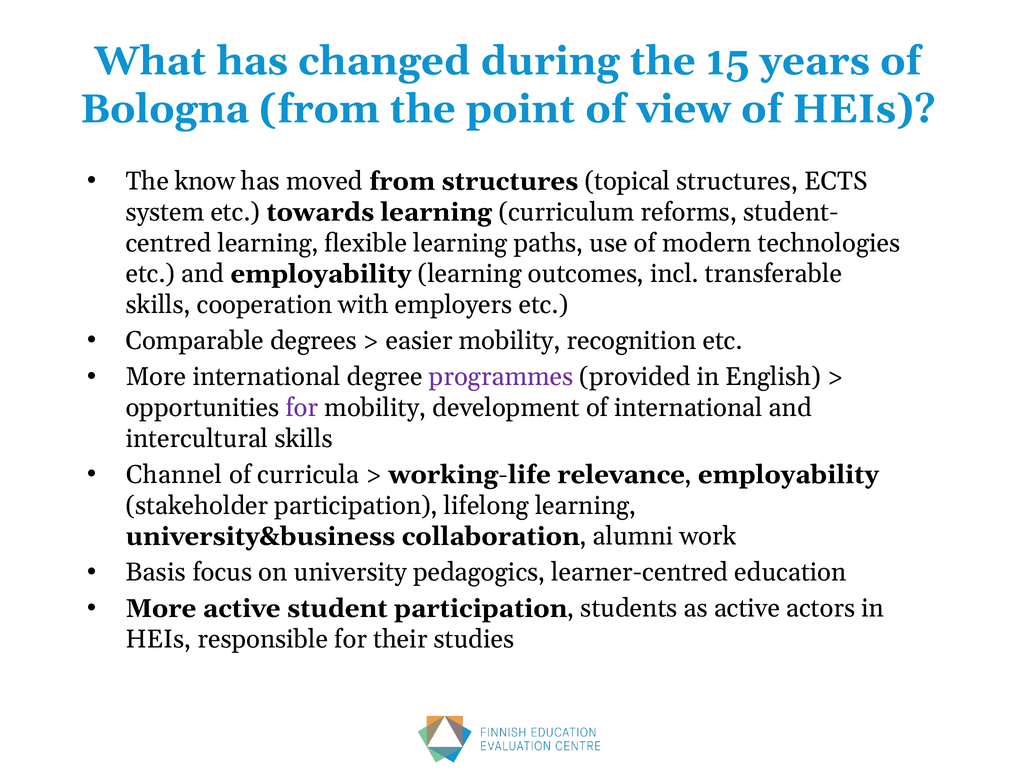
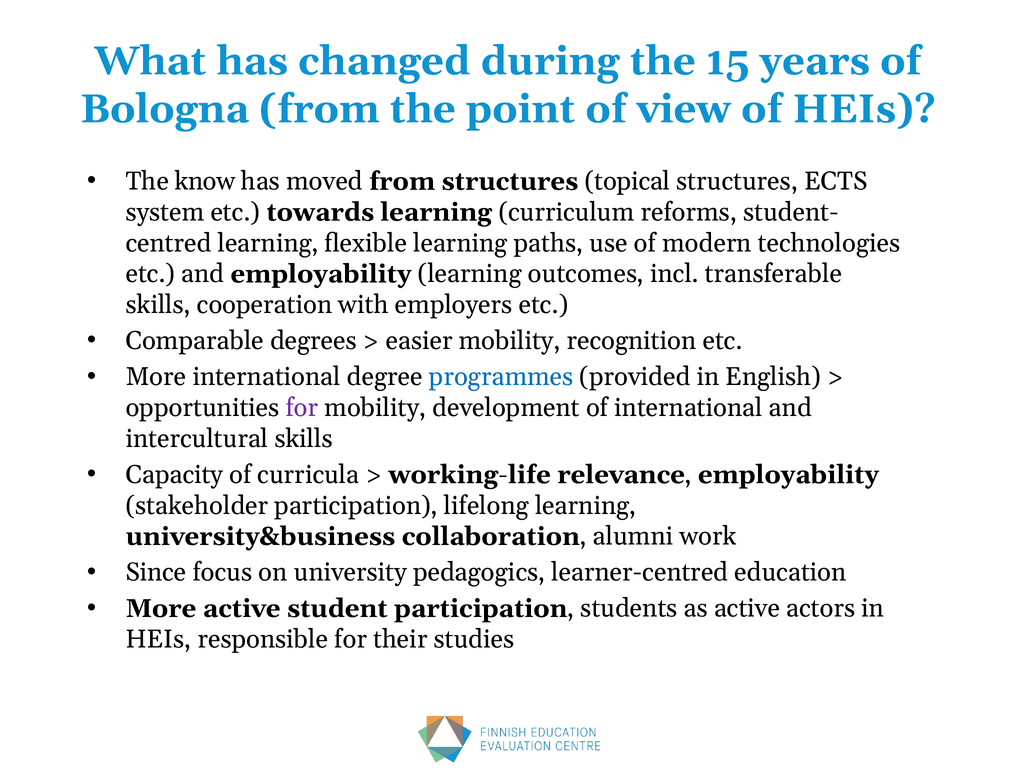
programmes colour: purple -> blue
Channel: Channel -> Capacity
Basis: Basis -> Since
